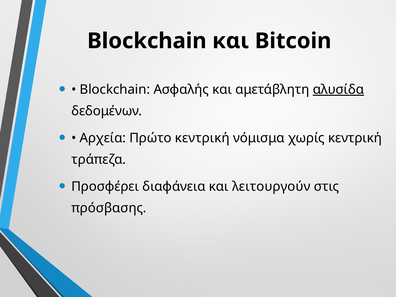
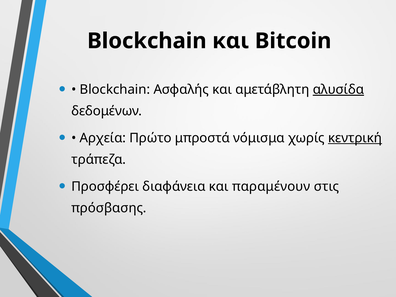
Πρώτο κεντρική: κεντρική -> μπροστά
κεντρική at (355, 138) underline: none -> present
λειτουργούν: λειτουργούν -> παραμένουν
